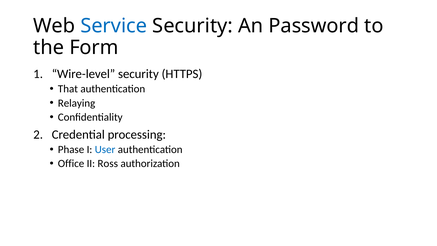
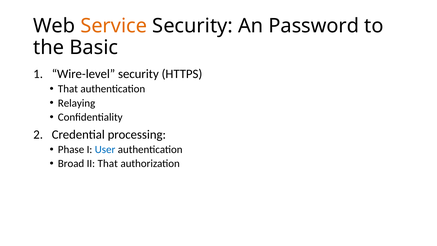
Service colour: blue -> orange
Form: Form -> Basic
Office: Office -> Broad
II Ross: Ross -> That
